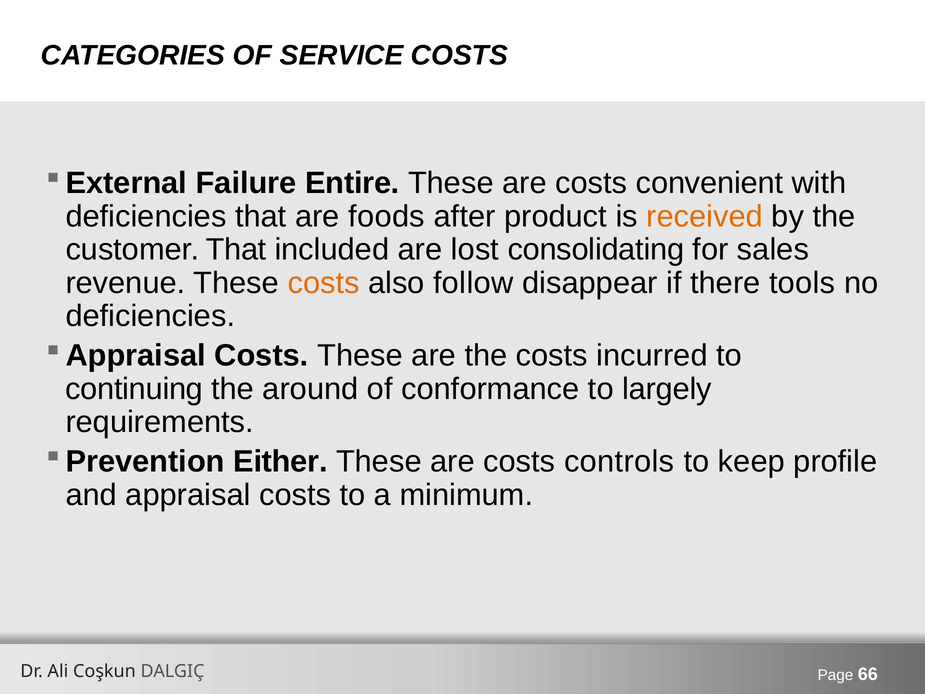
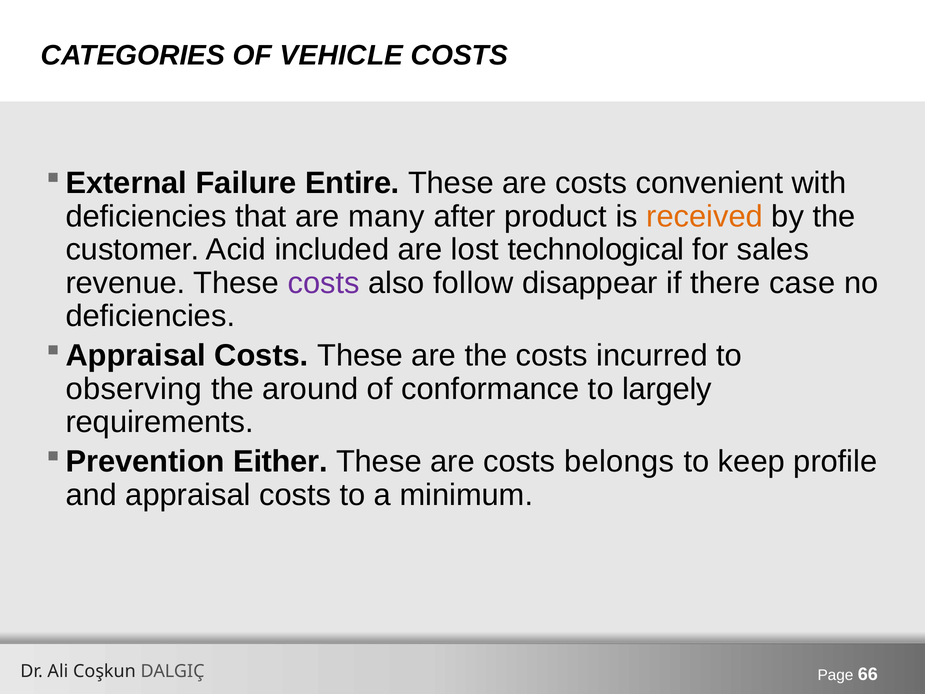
SERVICE: SERVICE -> VEHICLE
foods: foods -> many
customer That: That -> Acid
consolidating: consolidating -> technological
costs at (324, 283) colour: orange -> purple
tools: tools -> case
continuing: continuing -> observing
controls: controls -> belongs
